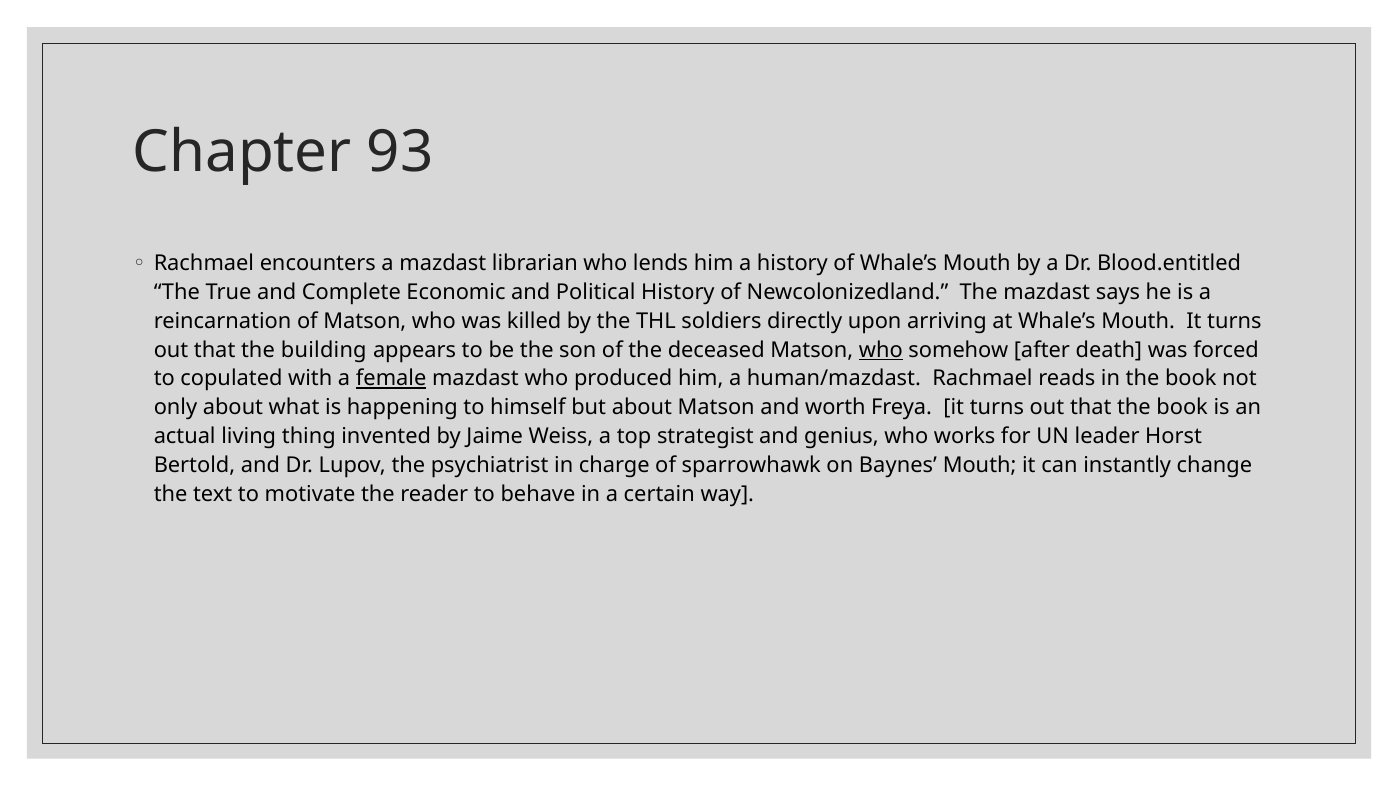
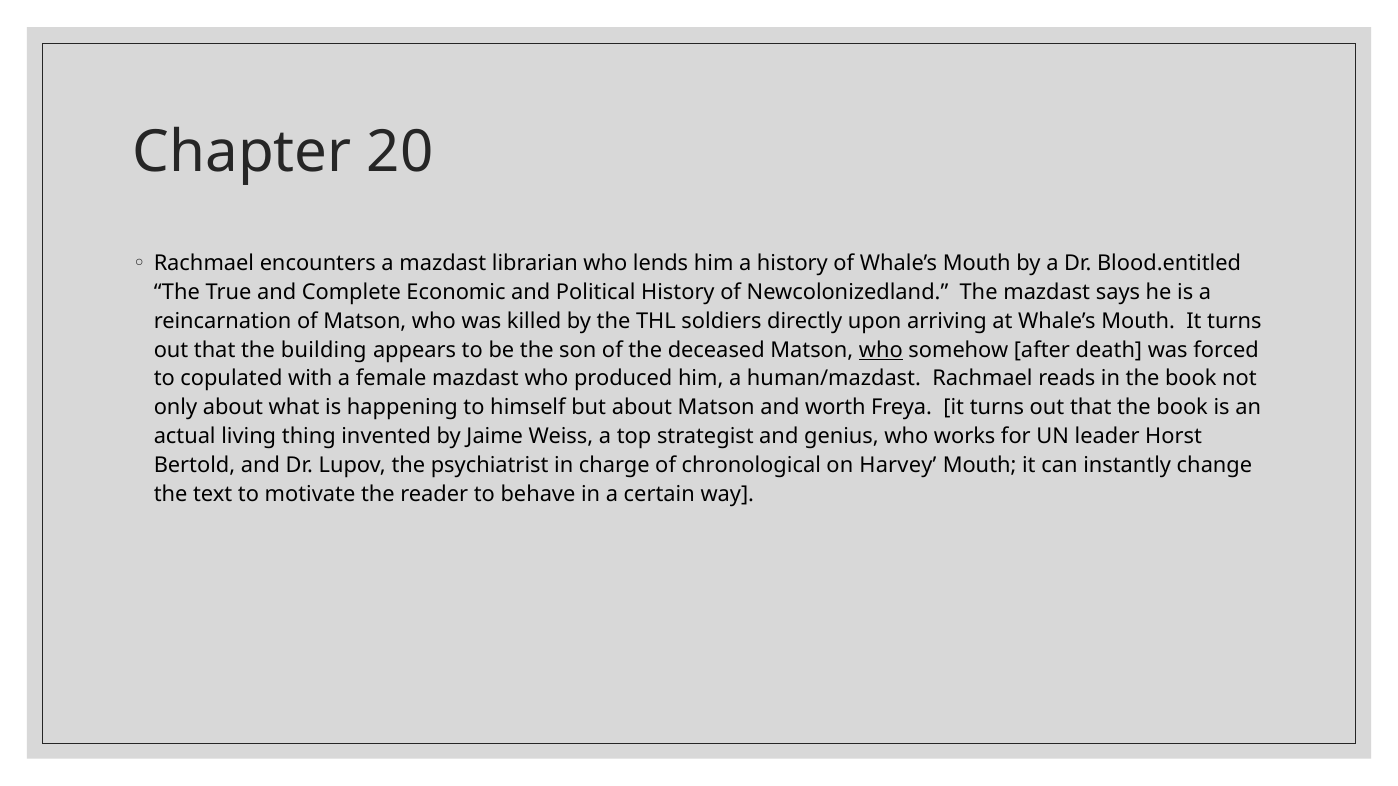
93: 93 -> 20
female underline: present -> none
sparrowhawk: sparrowhawk -> chronological
Baynes: Baynes -> Harvey
